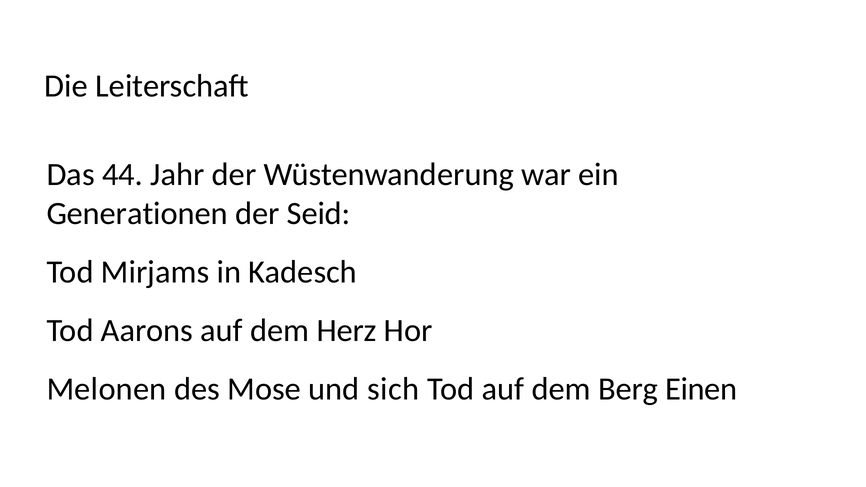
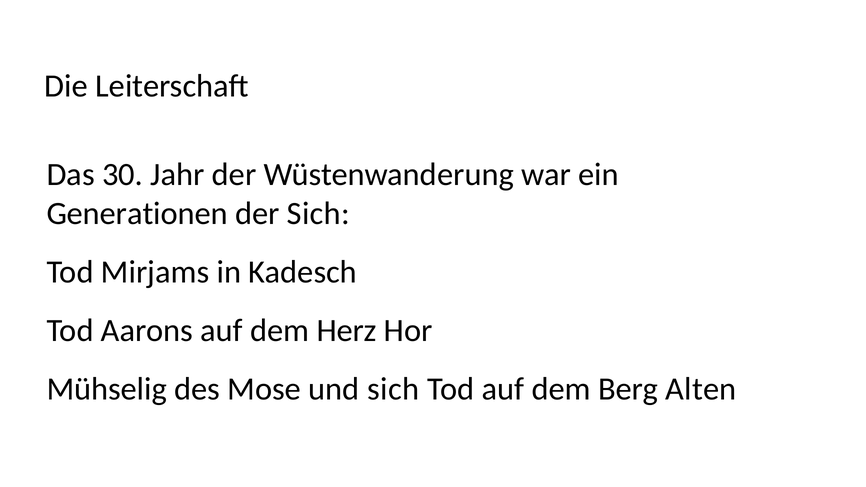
44: 44 -> 30
der Seid: Seid -> Sich
Melonen: Melonen -> Mühselig
Einen: Einen -> Alten
